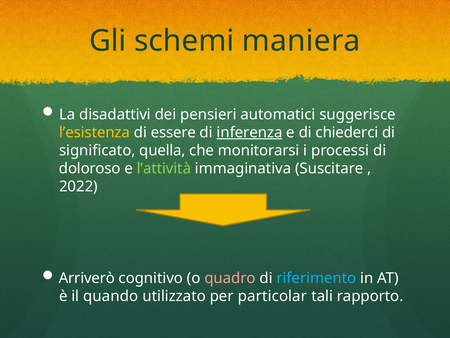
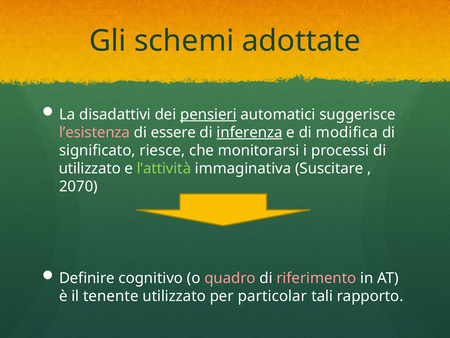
maniera: maniera -> adottate
pensieri underline: none -> present
l’esistenza colour: yellow -> pink
chiederci: chiederci -> modifica
quella: quella -> riesce
doloroso at (90, 168): doloroso -> utilizzato
2022: 2022 -> 2070
Arriverò: Arriverò -> Definire
riferimento colour: light blue -> pink
quando: quando -> tenente
